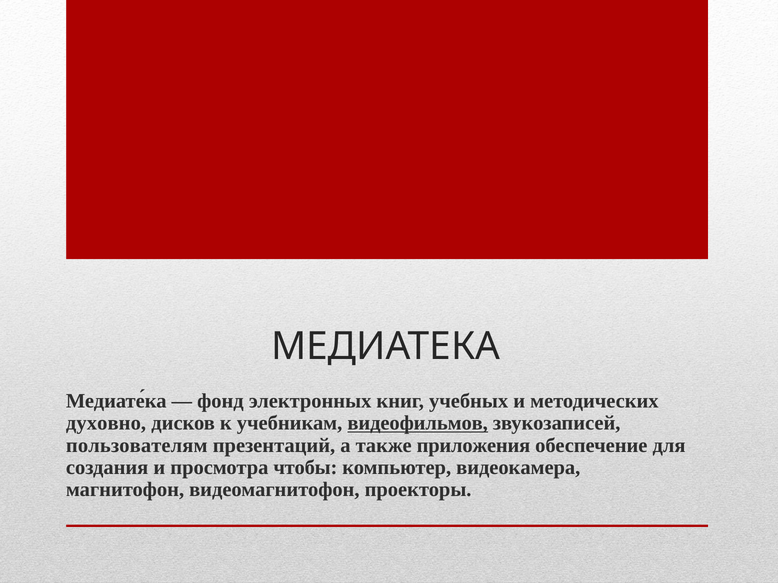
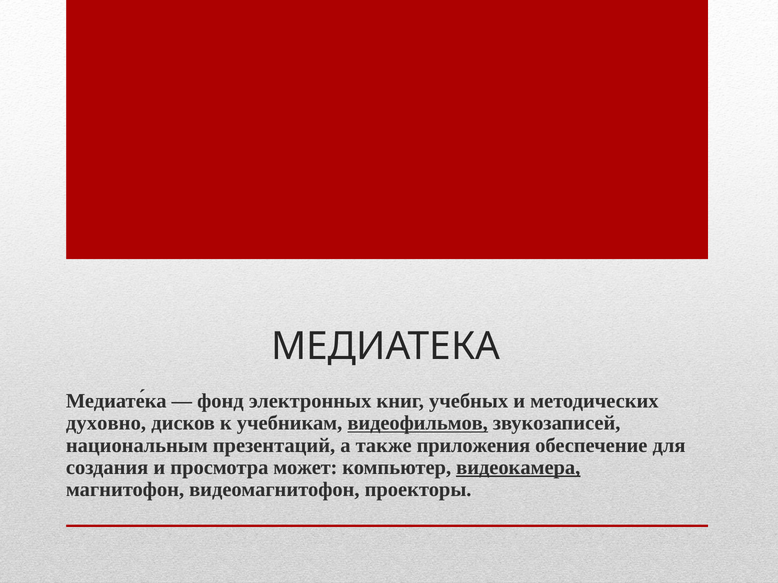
пользователям: пользователям -> национальным
чтобы: чтобы -> может
видеокамера underline: none -> present
